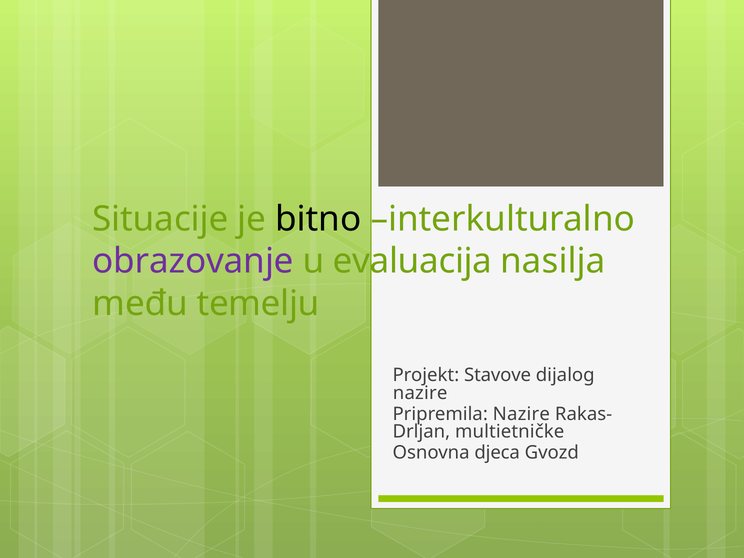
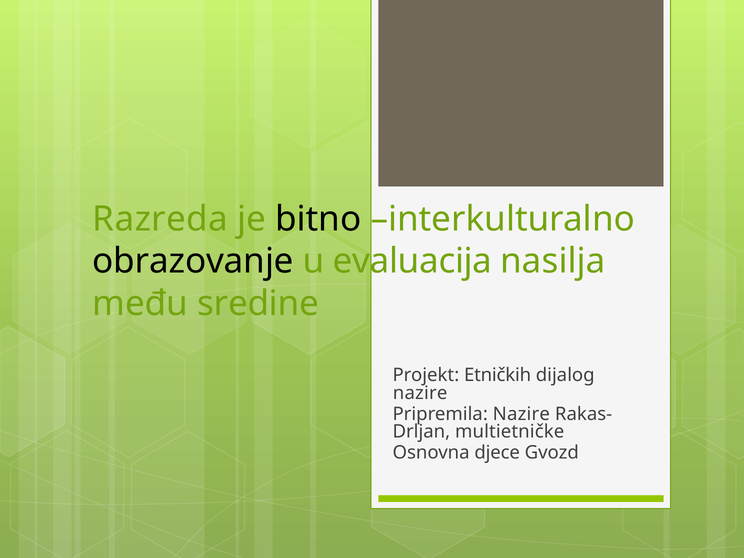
Situacije: Situacije -> Razreda
obrazovanje colour: purple -> black
temelju: temelju -> sredine
Stavove: Stavove -> Etničkih
djeca: djeca -> djece
